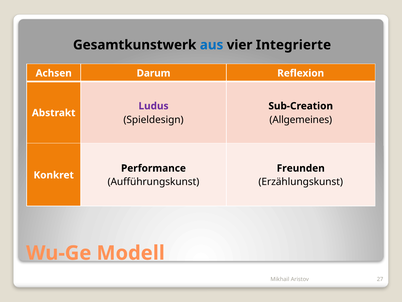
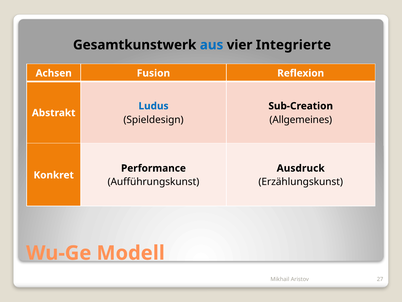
Darum: Darum -> Fusion
Ludus colour: purple -> blue
Freunden: Freunden -> Ausdruck
